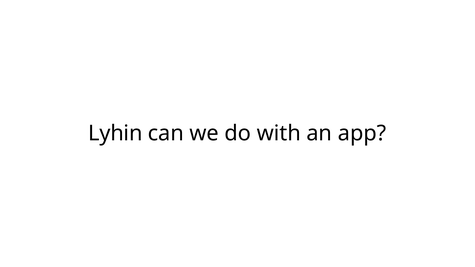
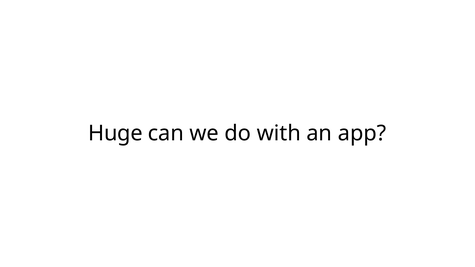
Lyhin: Lyhin -> Huge
